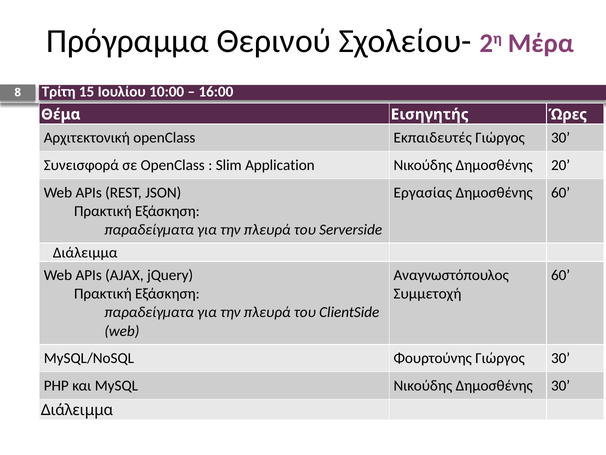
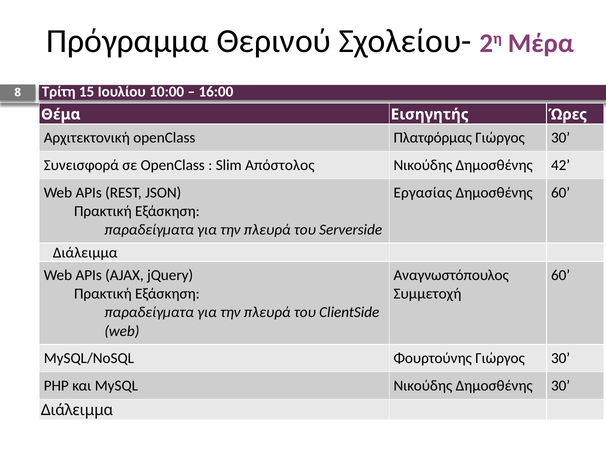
Εκπαιδευτές: Εκπαιδευτές -> Πλατφόρμας
Application: Application -> Απόστολος
20: 20 -> 42
